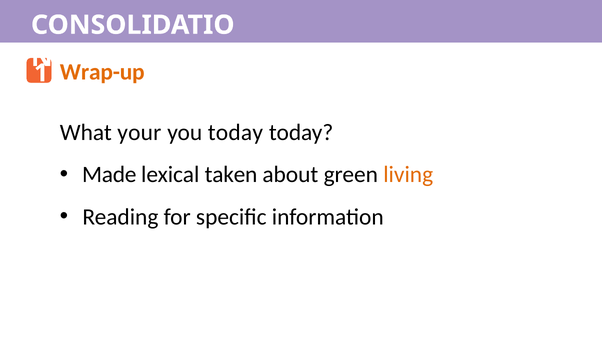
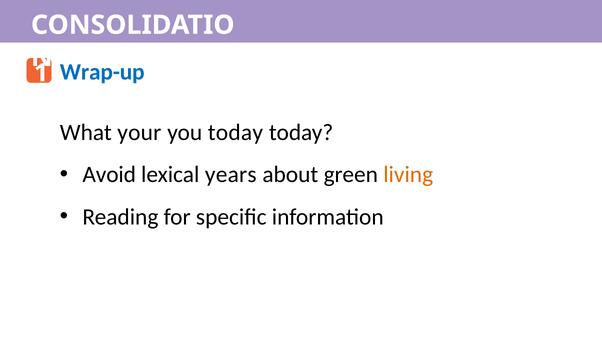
Wrap-up colour: orange -> blue
Made: Made -> Avoid
taken: taken -> years
